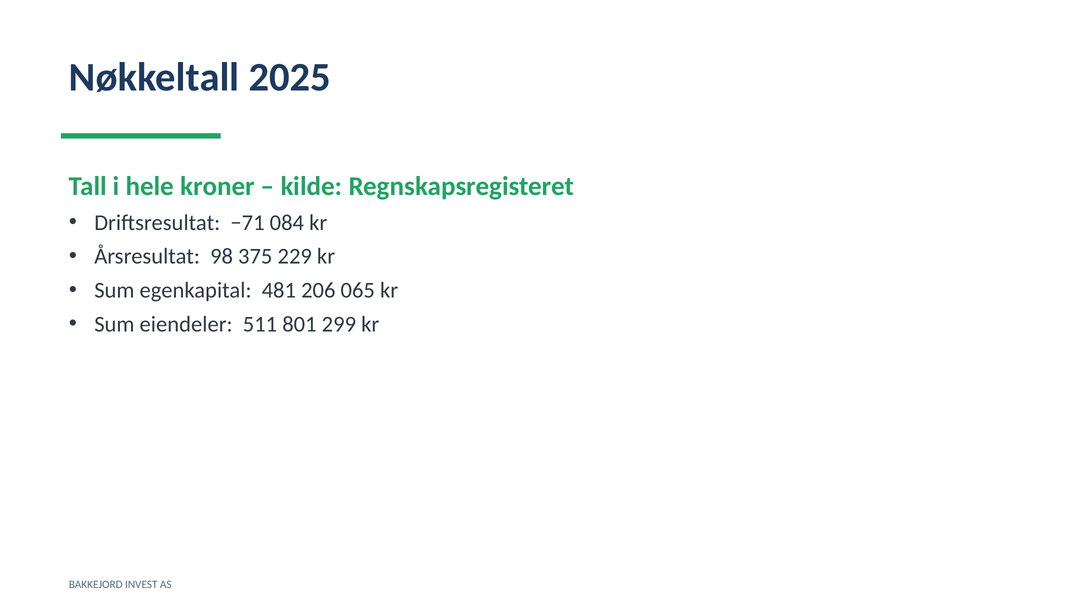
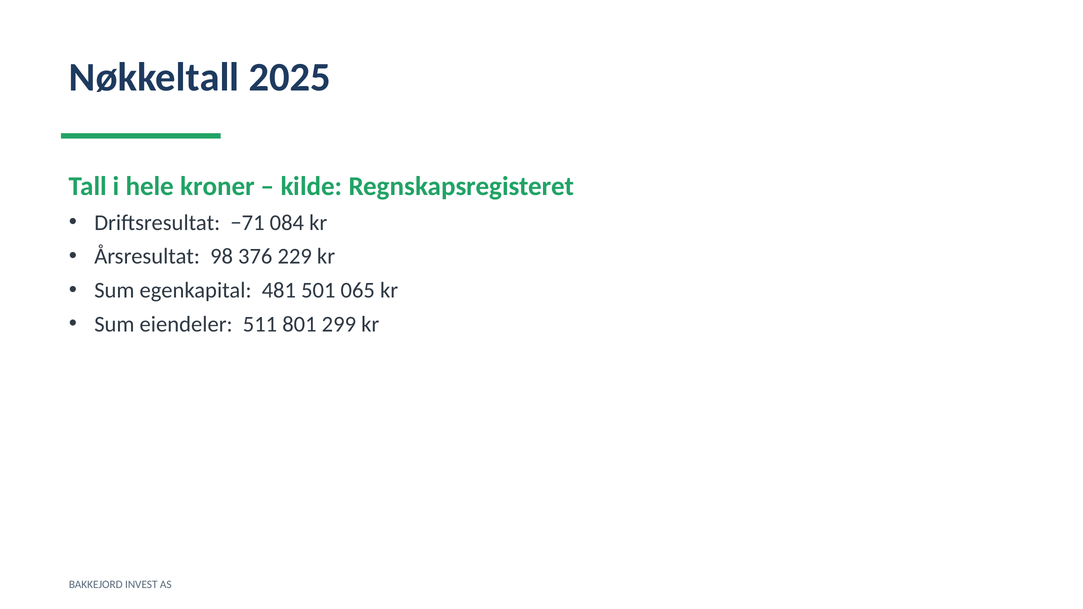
375: 375 -> 376
206: 206 -> 501
